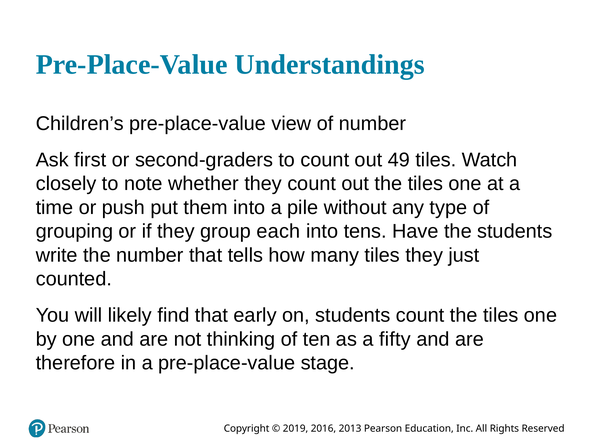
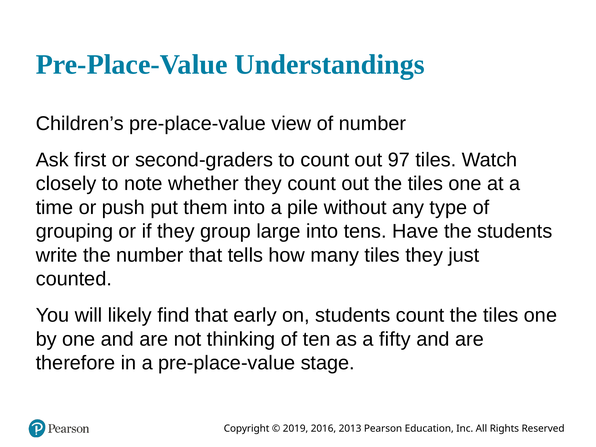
49: 49 -> 97
each: each -> large
